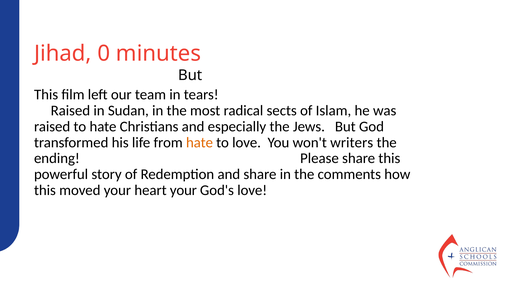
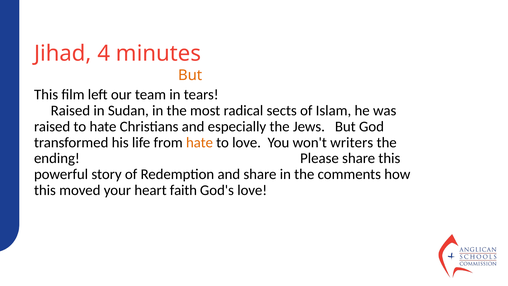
0: 0 -> 4
But at (190, 75) colour: black -> orange
heart your: your -> faith
